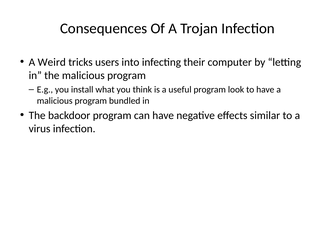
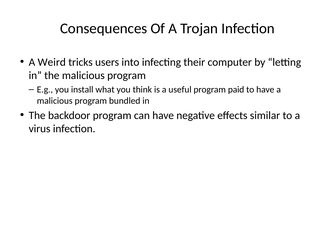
look: look -> paid
